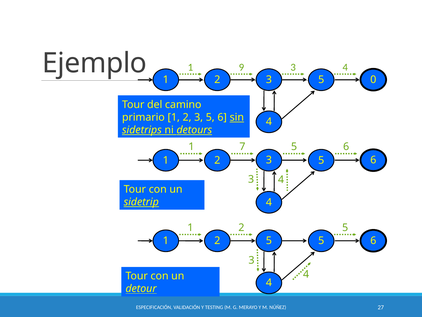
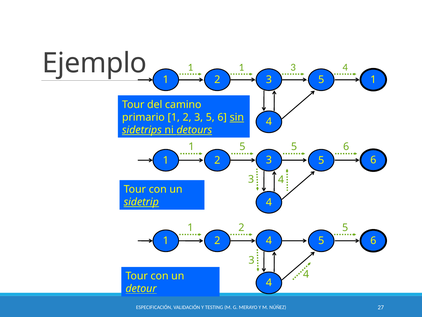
1 9: 9 -> 1
2 0: 0 -> 1
1 7: 7 -> 5
5 at (269, 240): 5 -> 4
